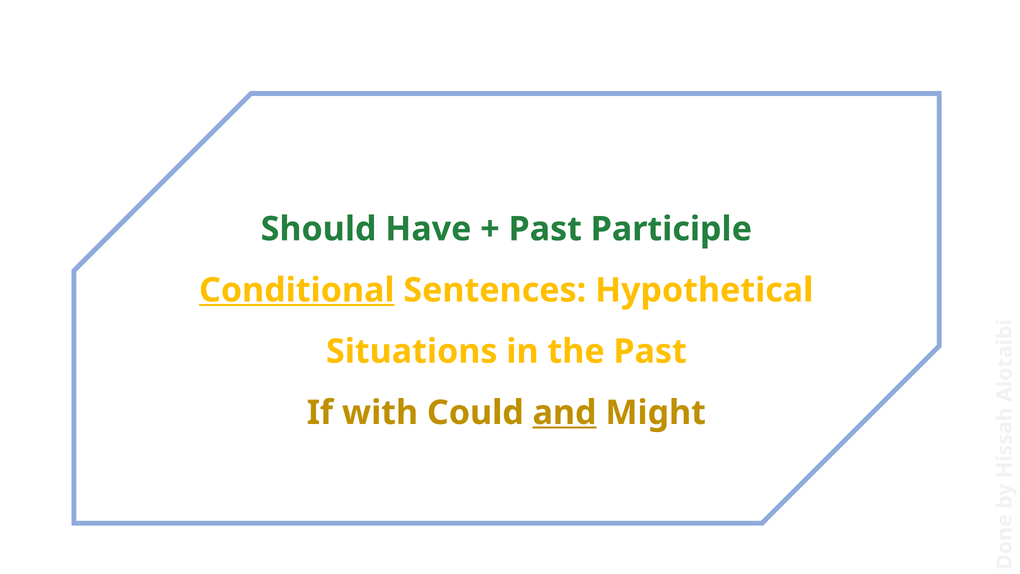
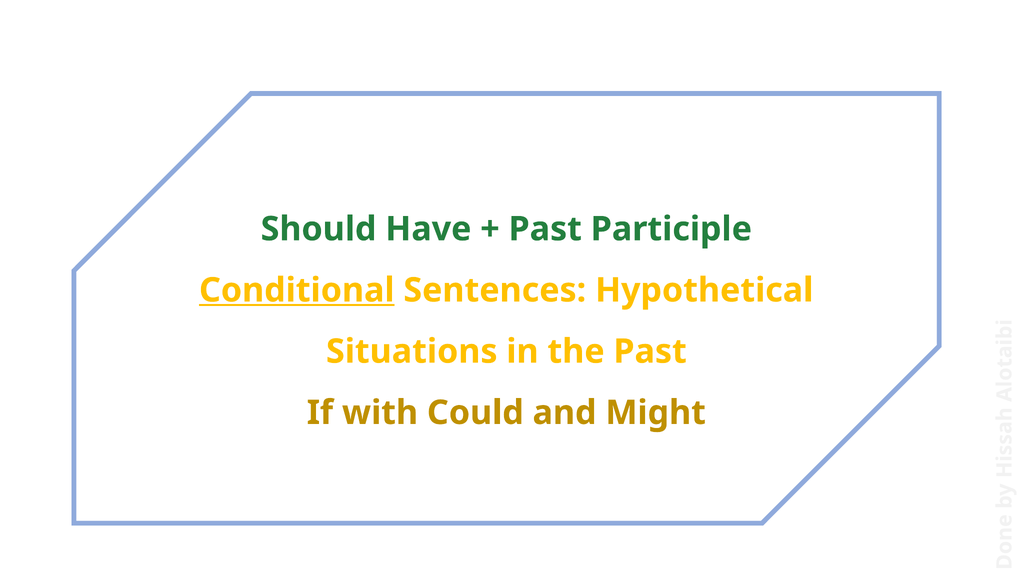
and underline: present -> none
